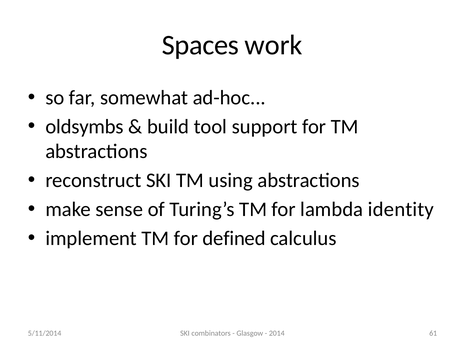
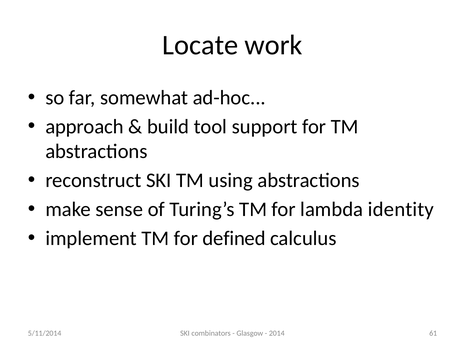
Spaces: Spaces -> Locate
oldsymbs: oldsymbs -> approach
